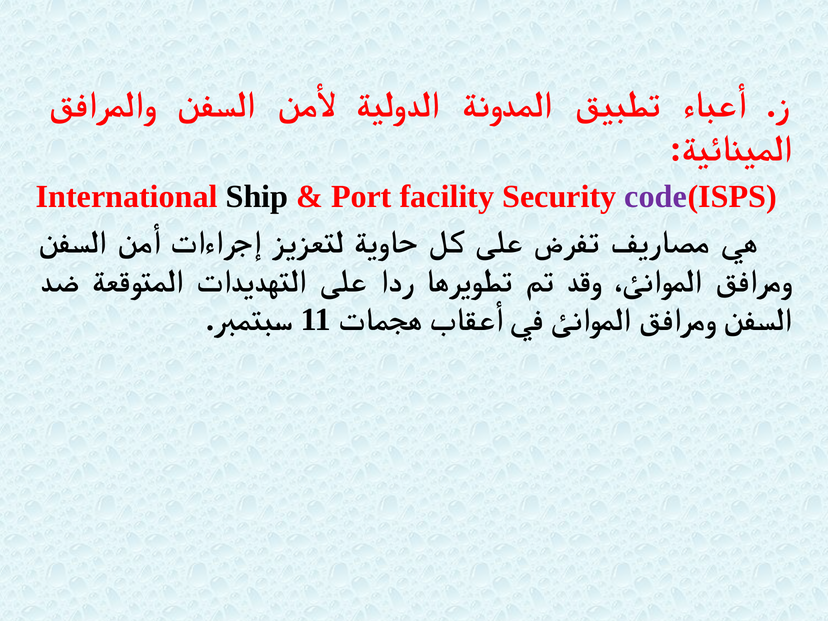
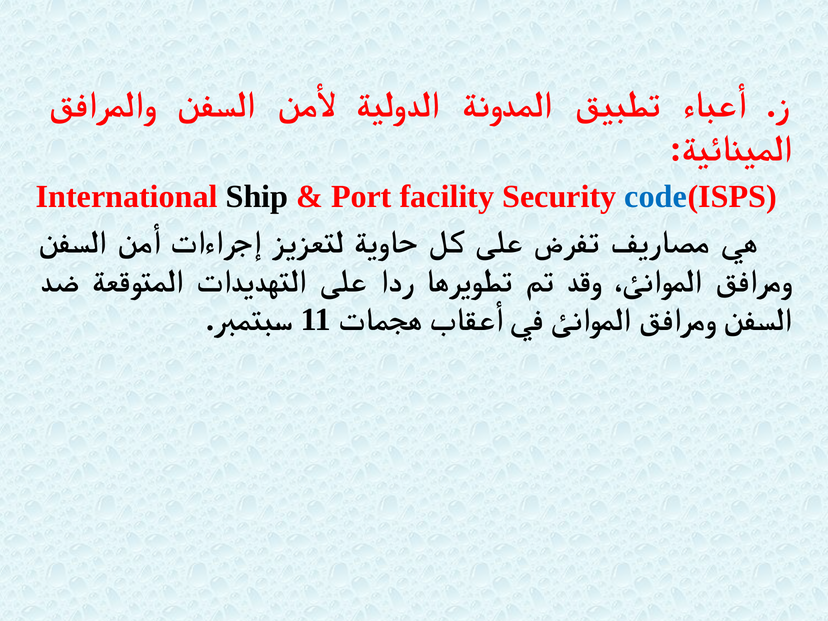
code colour: purple -> blue
